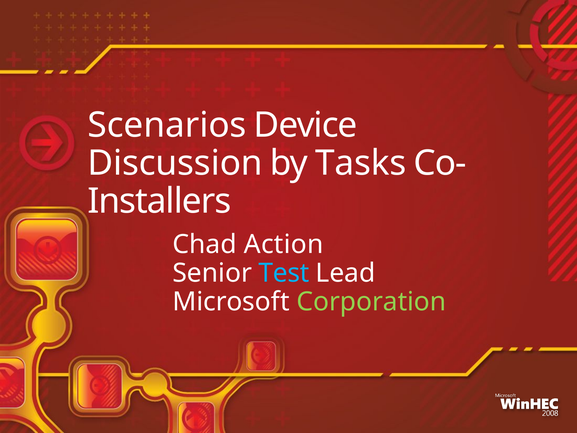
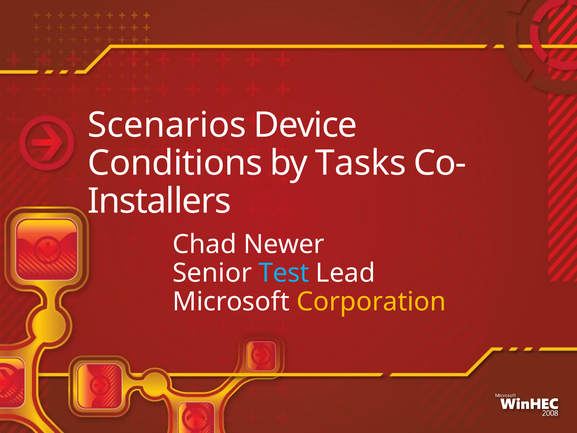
Discussion: Discussion -> Conditions
Action: Action -> Newer
Corporation colour: light green -> yellow
